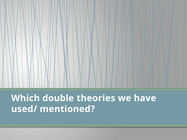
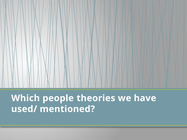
double: double -> people
